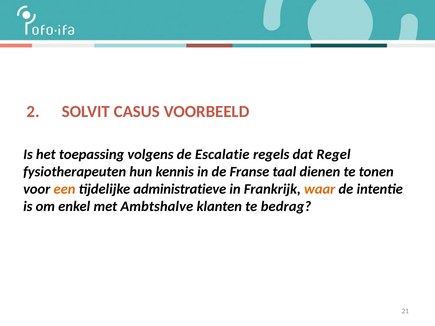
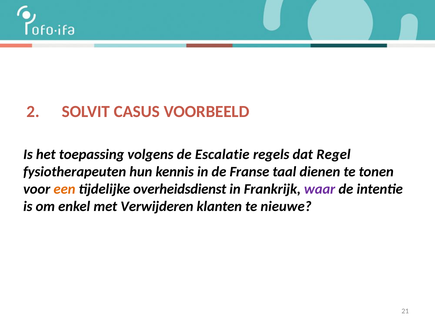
administratieve: administratieve -> overheidsdienst
waar colour: orange -> purple
Ambtshalve: Ambtshalve -> Verwijderen
bedrag: bedrag -> nieuwe
